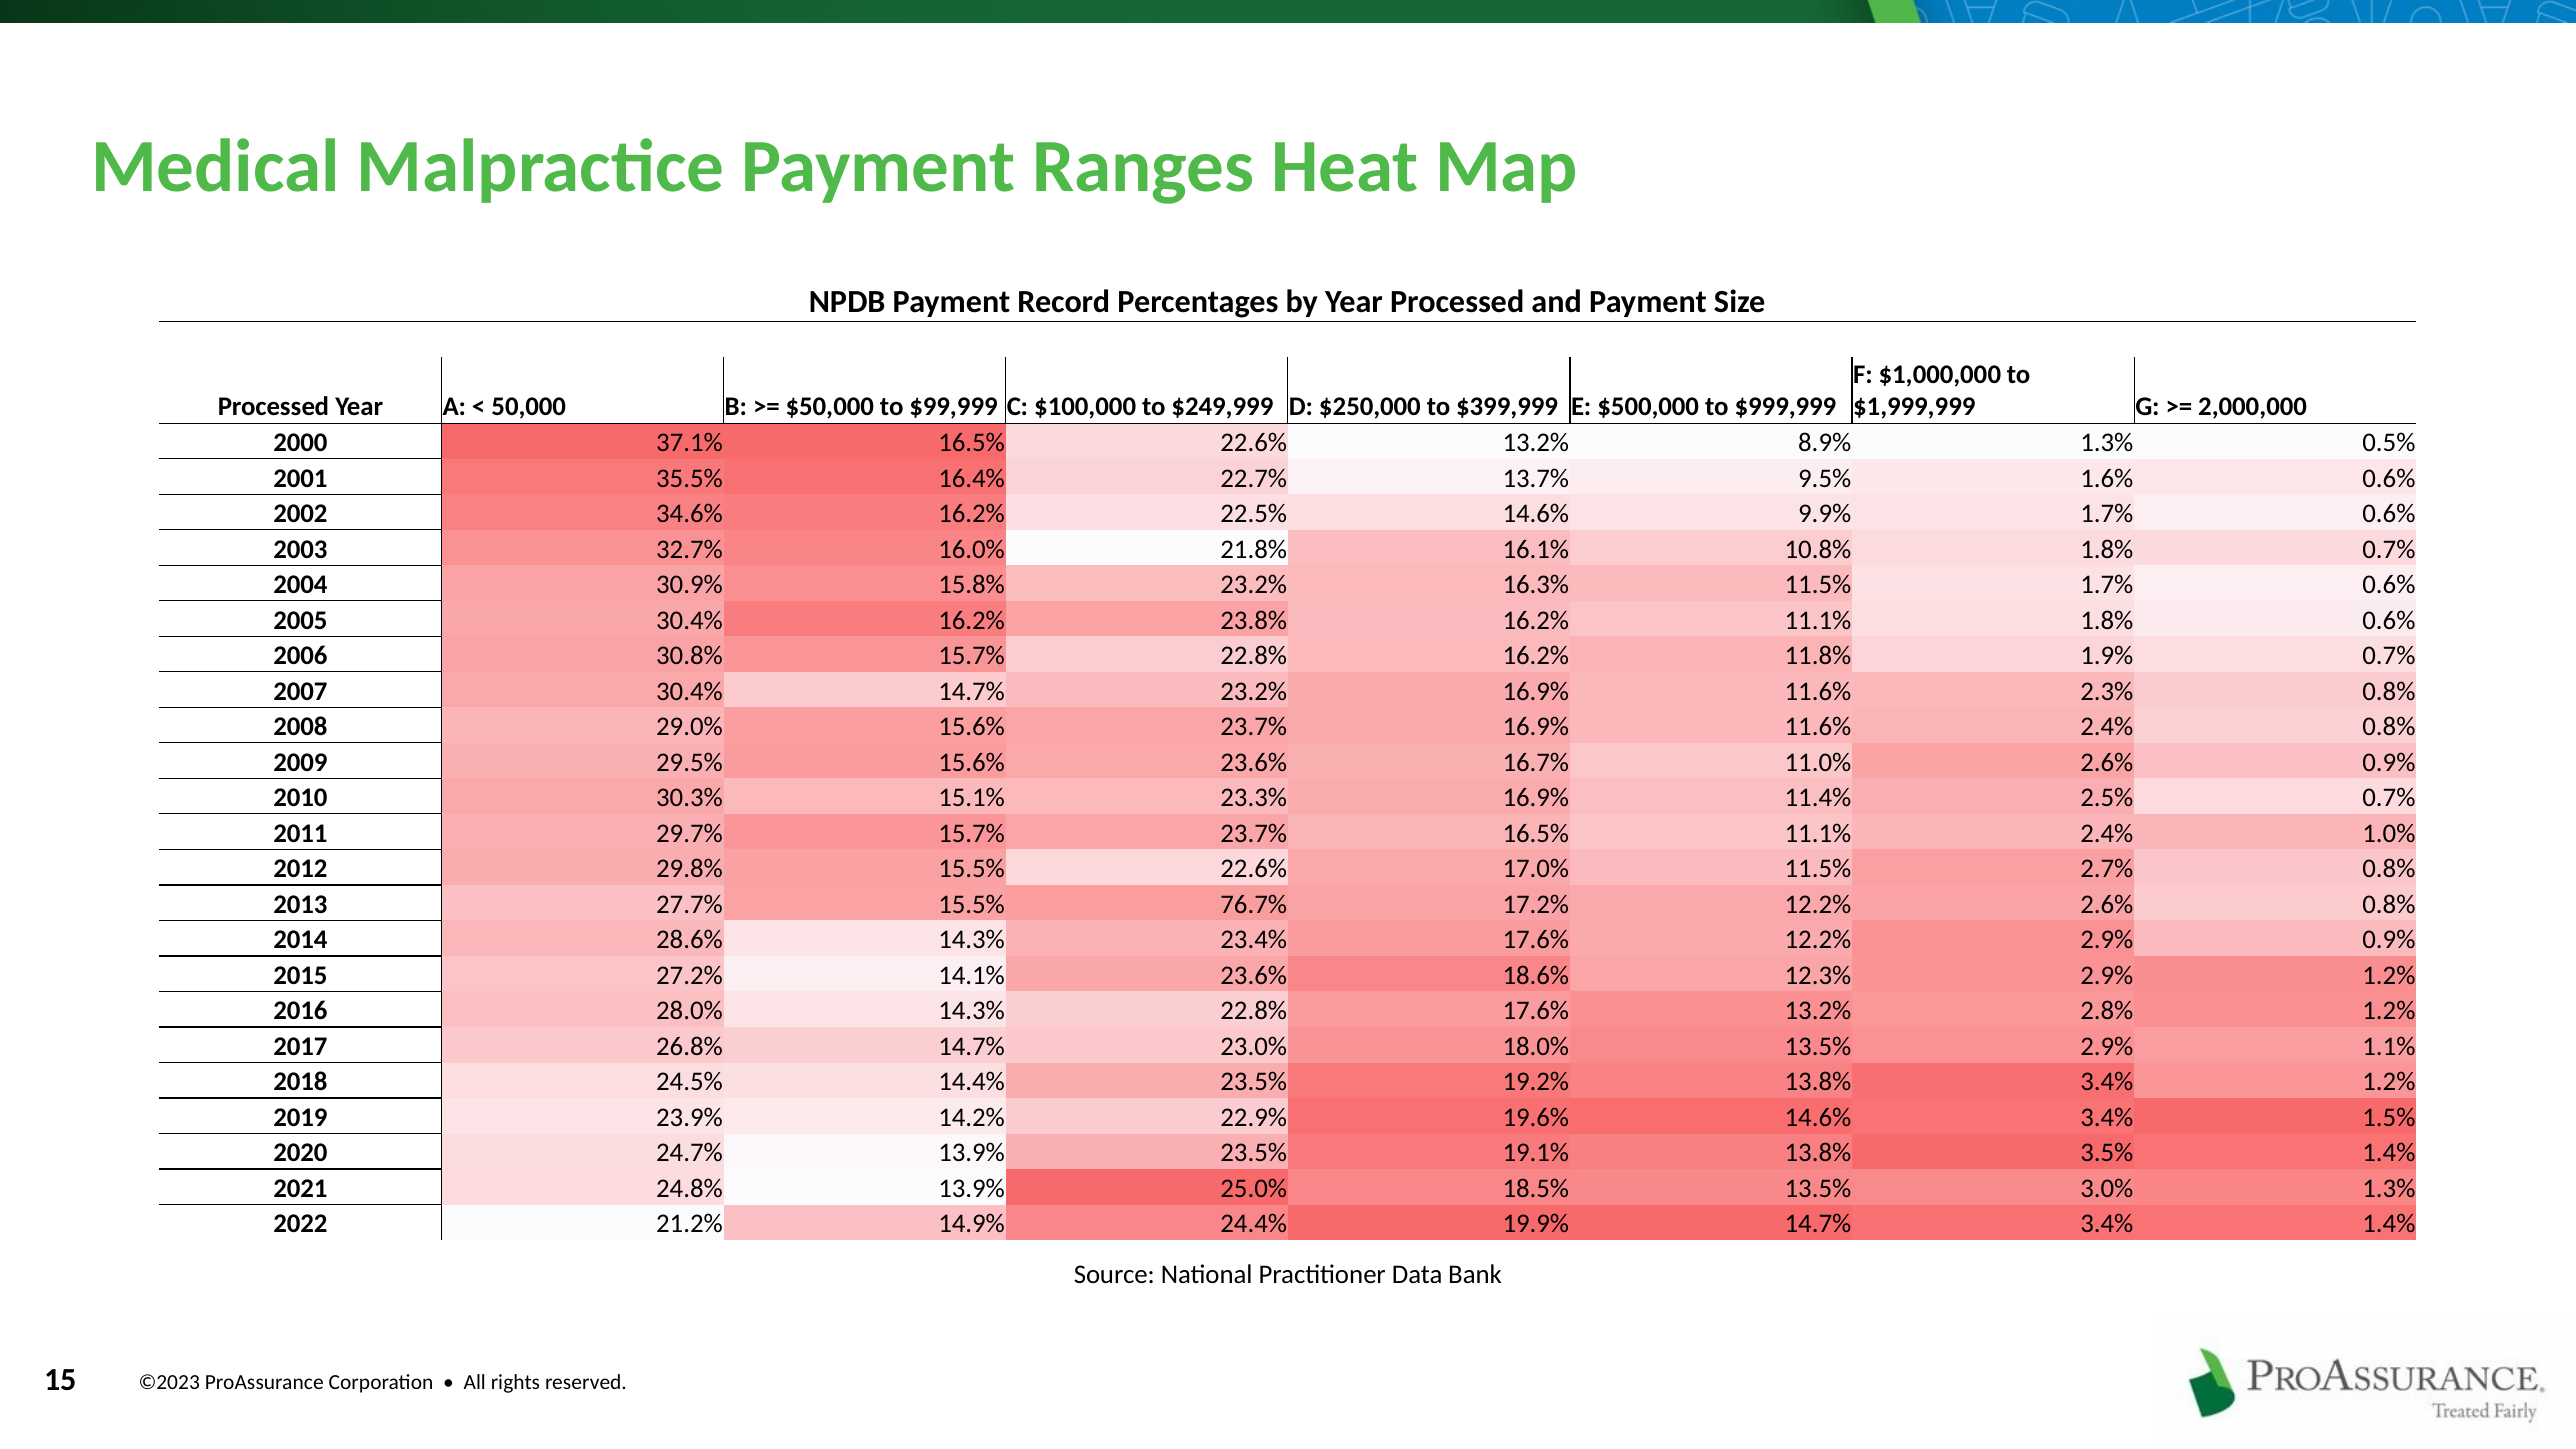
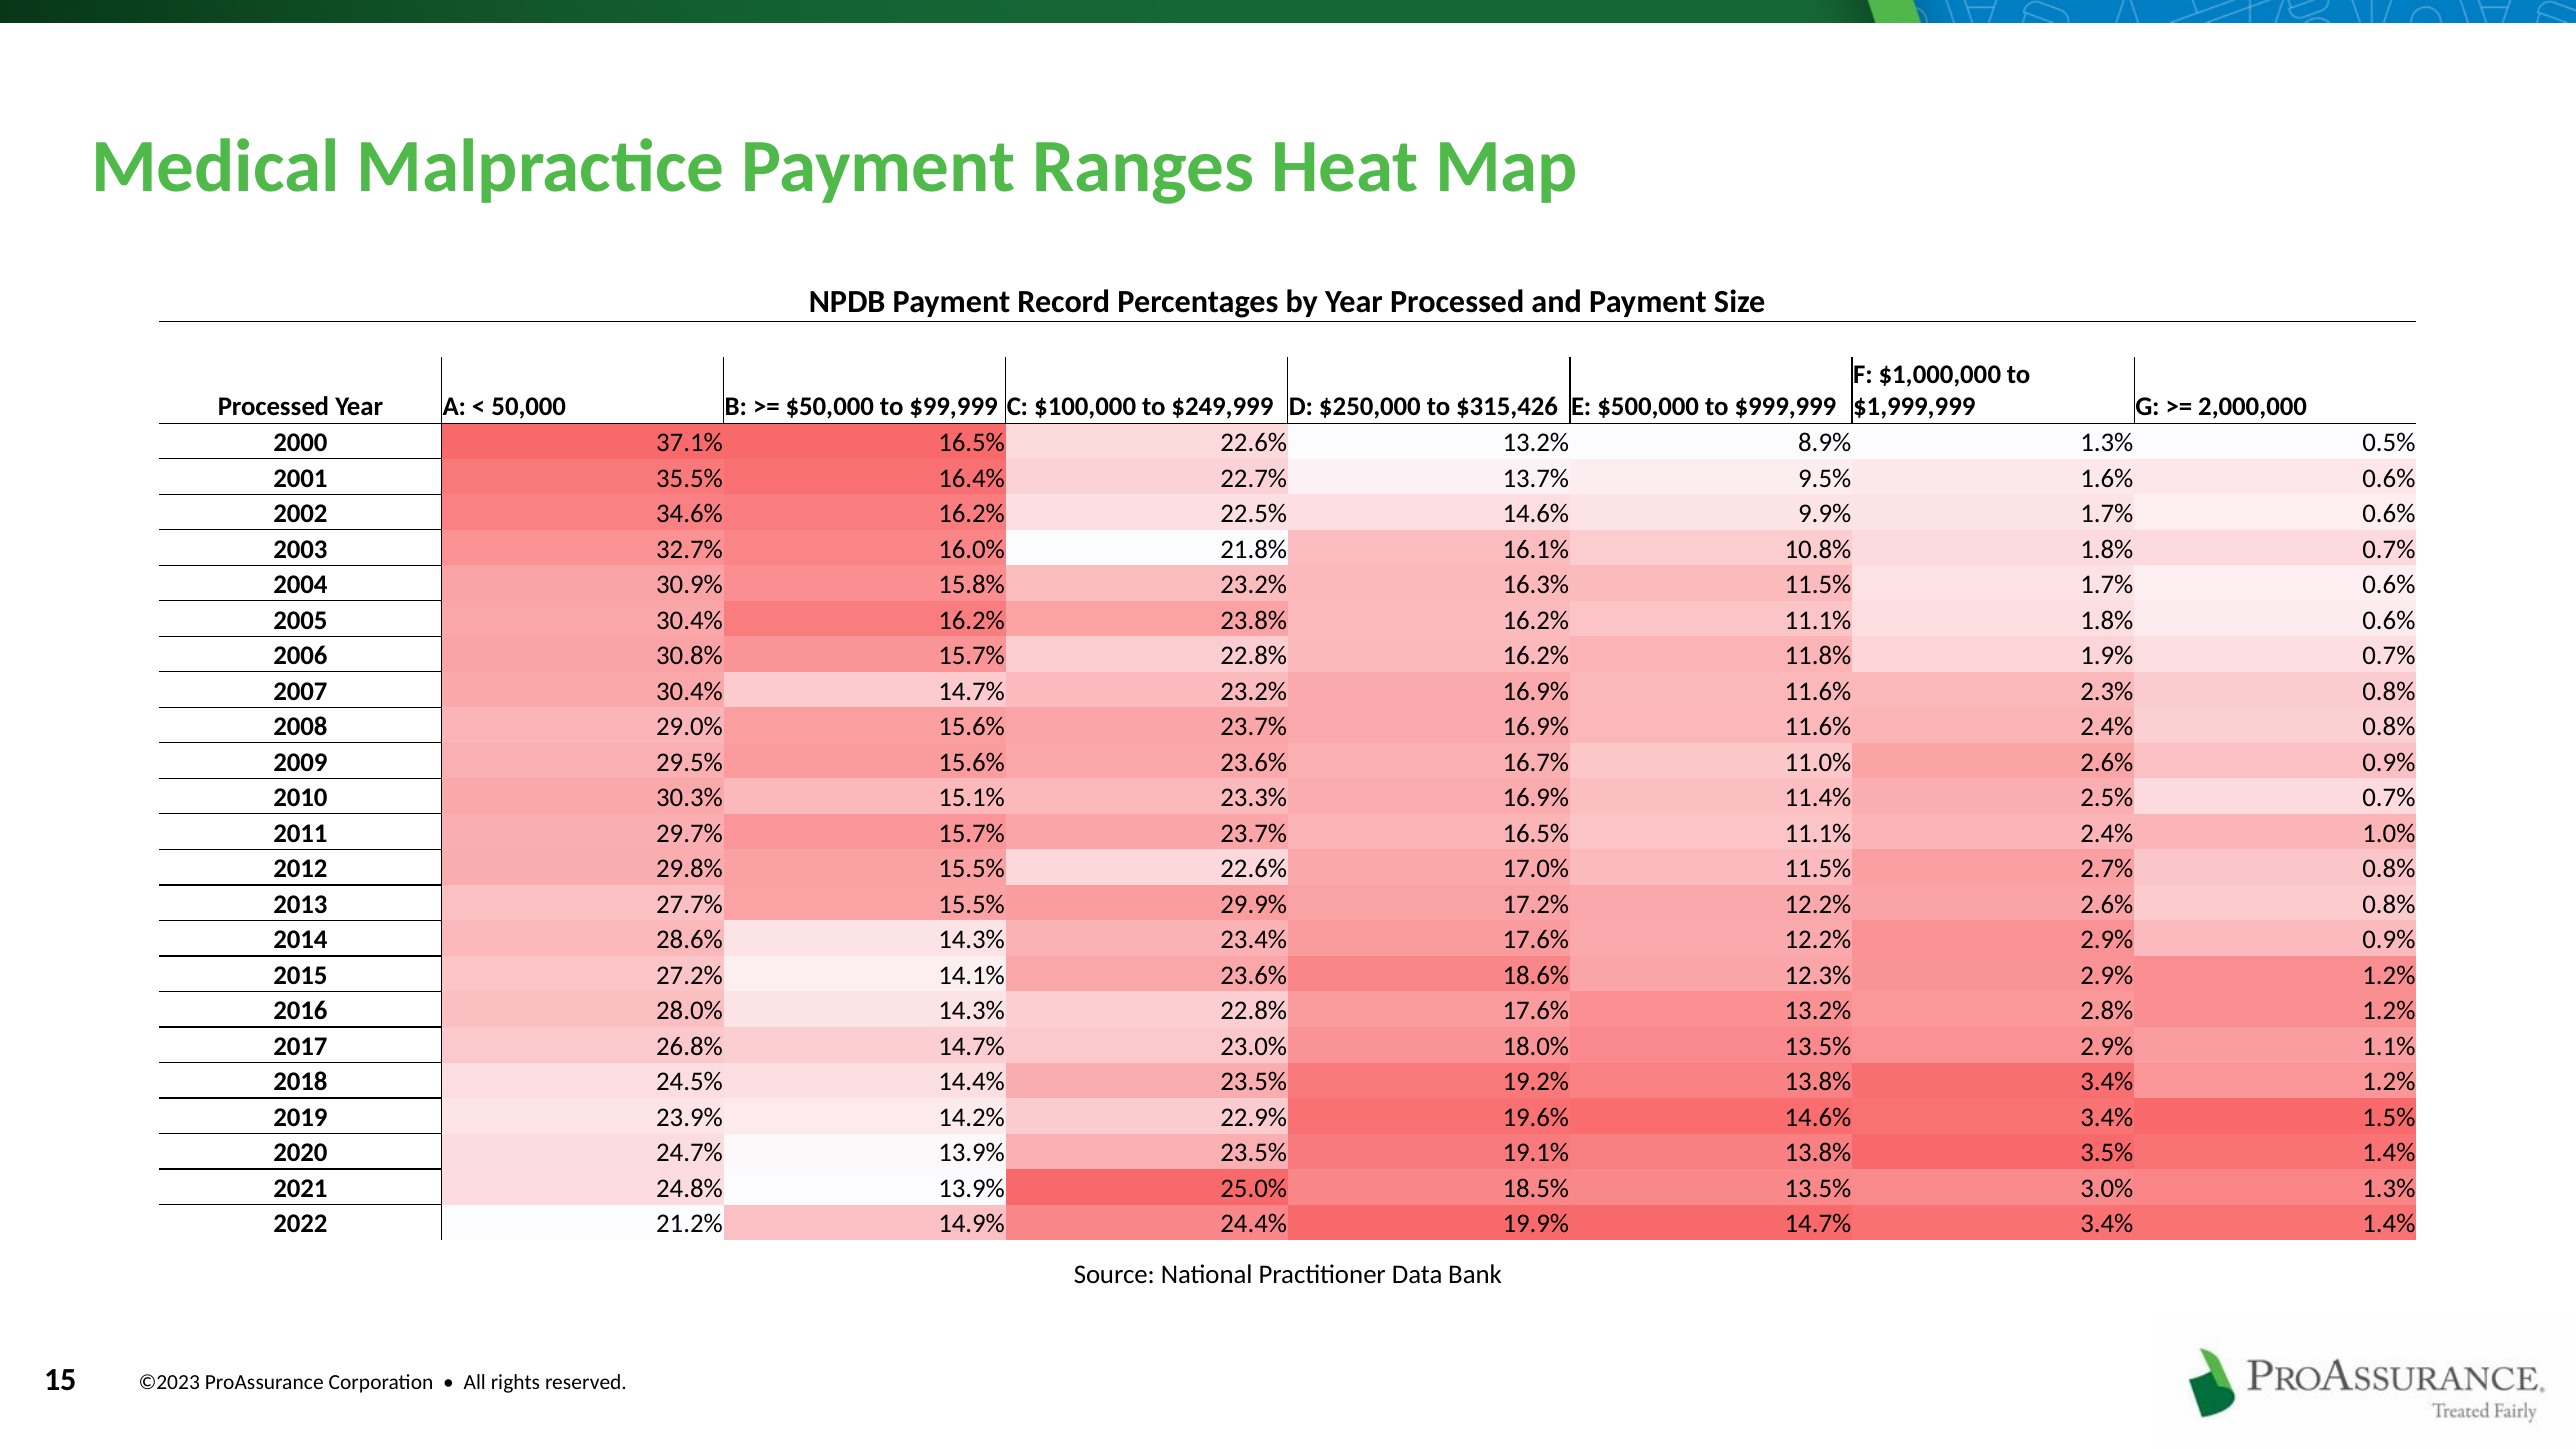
$399,999: $399,999 -> $315,426
76.7%: 76.7% -> 29.9%
